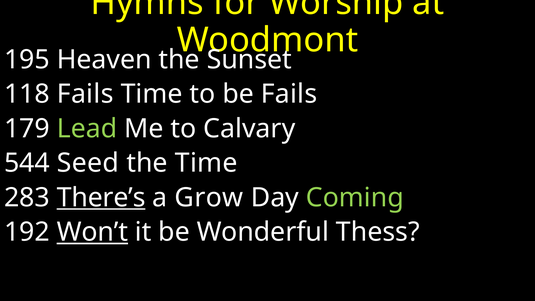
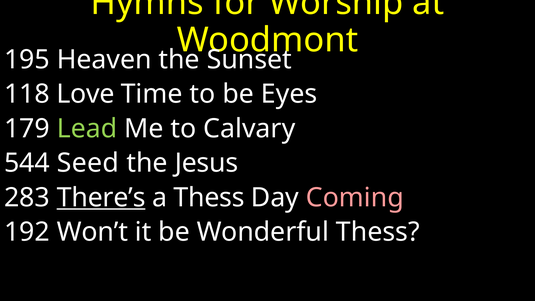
118 Fails: Fails -> Love
be Fails: Fails -> Eyes
the Time: Time -> Jesus
a Grow: Grow -> Thess
Coming colour: light green -> pink
Won’t underline: present -> none
